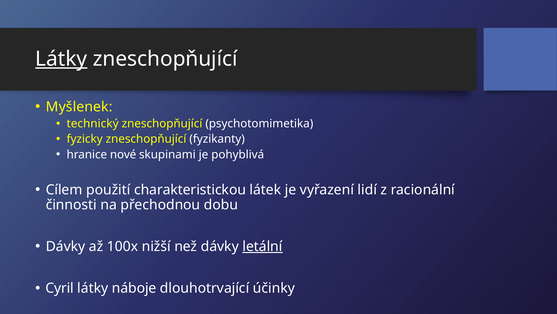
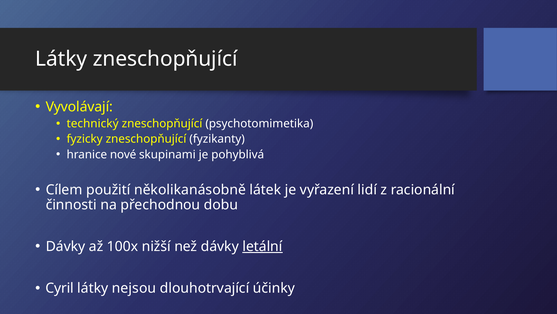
Látky at (61, 59) underline: present -> none
Myšlenek: Myšlenek -> Vyvolávají
charakteristickou: charakteristickou -> několikanásobně
náboje: náboje -> nejsou
